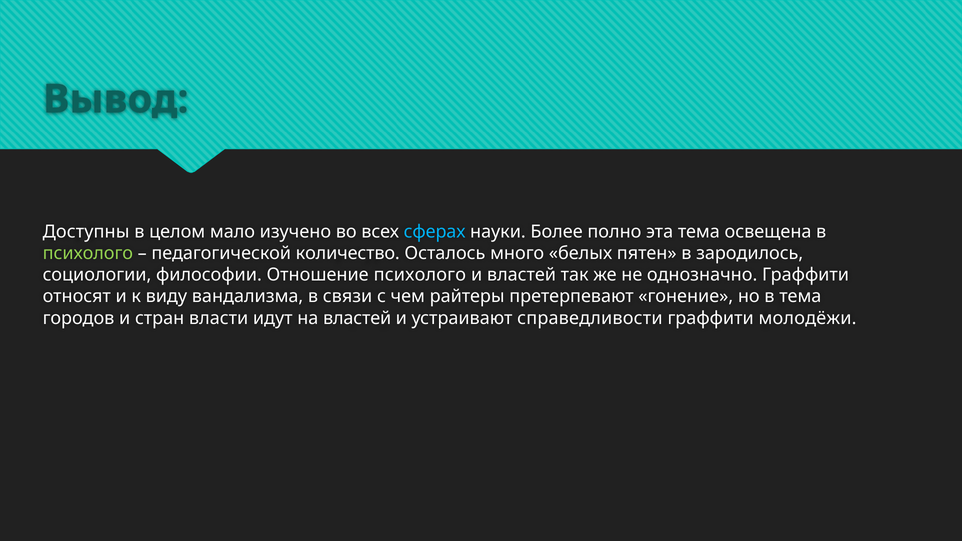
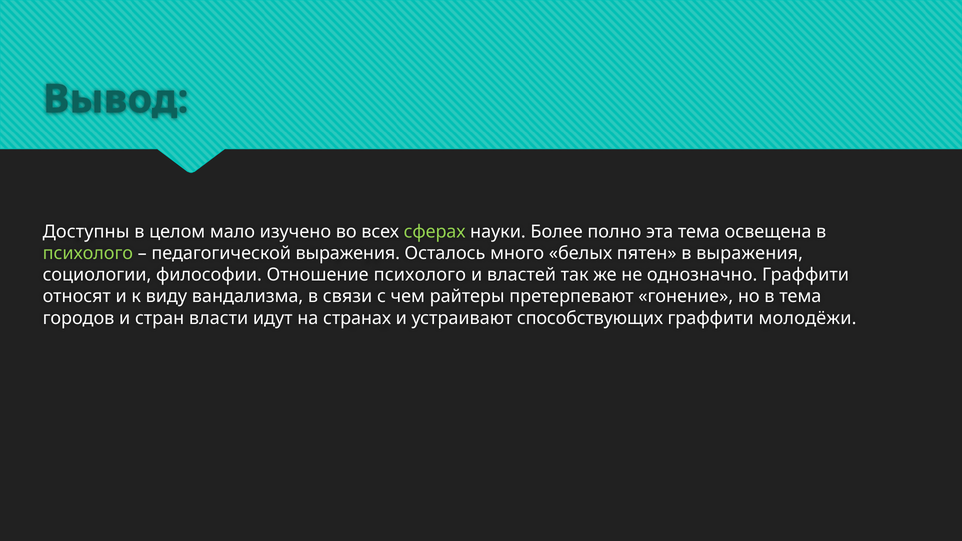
сферах colour: light blue -> light green
педагогической количество: количество -> выражения
в зародилось: зародилось -> выражения
на властей: властей -> странах
справедливости: справедливости -> способствующих
